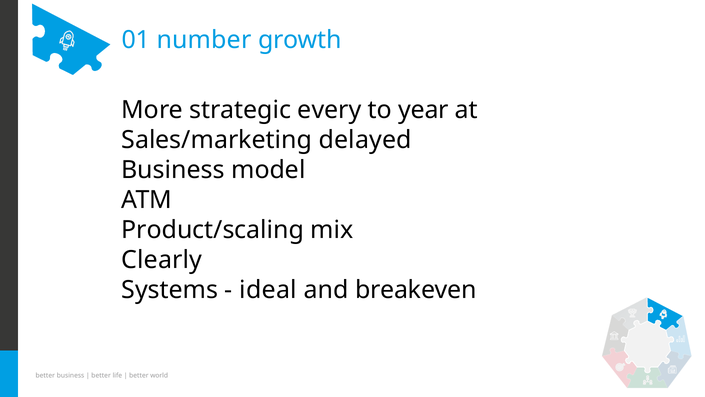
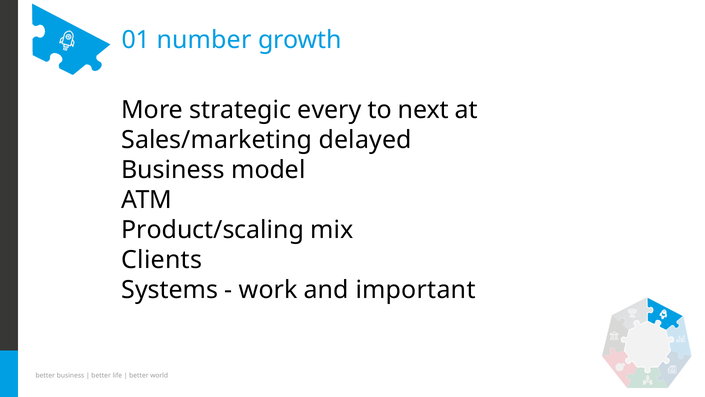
year: year -> next
Clearly: Clearly -> Clients
ideal: ideal -> work
breakeven: breakeven -> important
